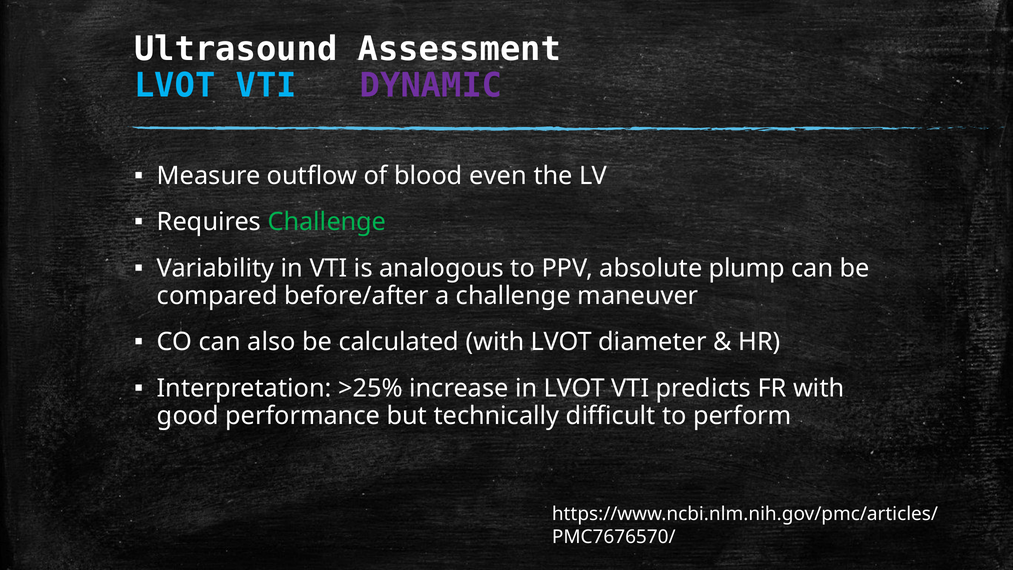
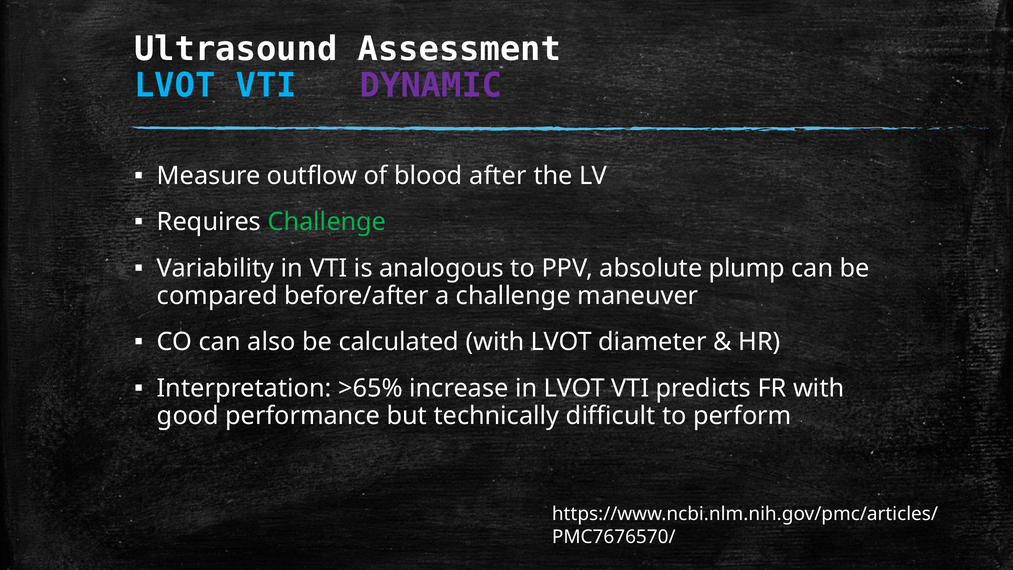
even: even -> after
>25%: >25% -> >65%
